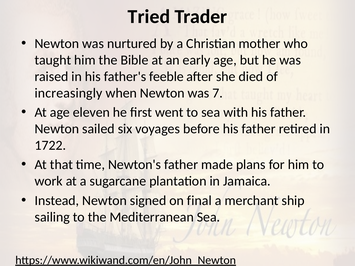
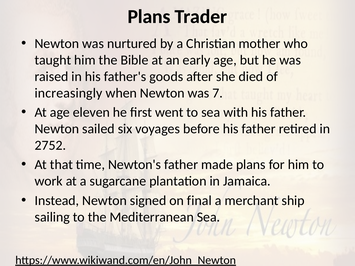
Tried at (149, 17): Tried -> Plans
feeble: feeble -> goods
1722: 1722 -> 2752
